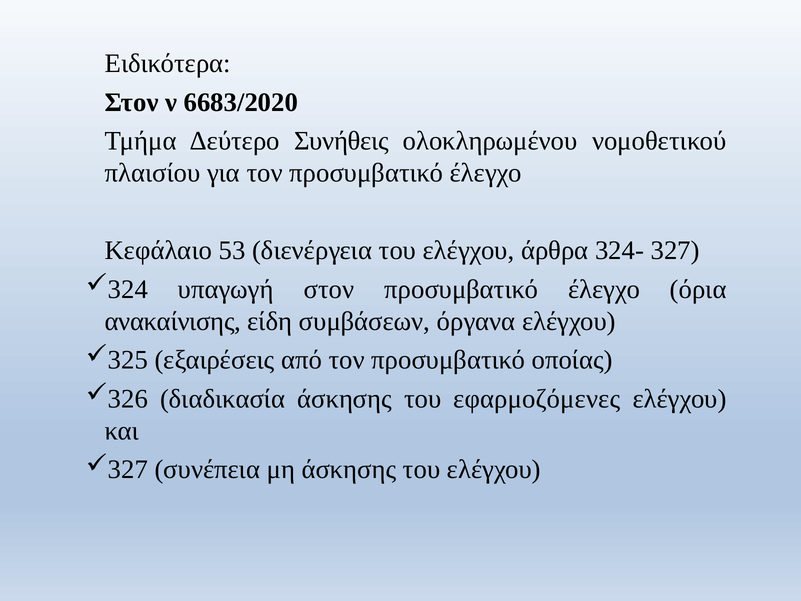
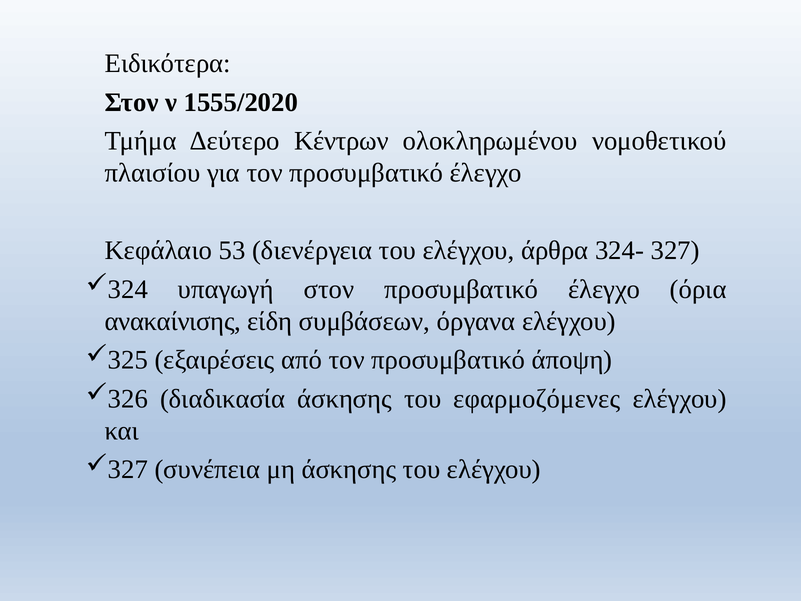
6683/2020: 6683/2020 -> 1555/2020
Συνήθεις: Συνήθεις -> Κέντρων
οποίας: οποίας -> άποψη
